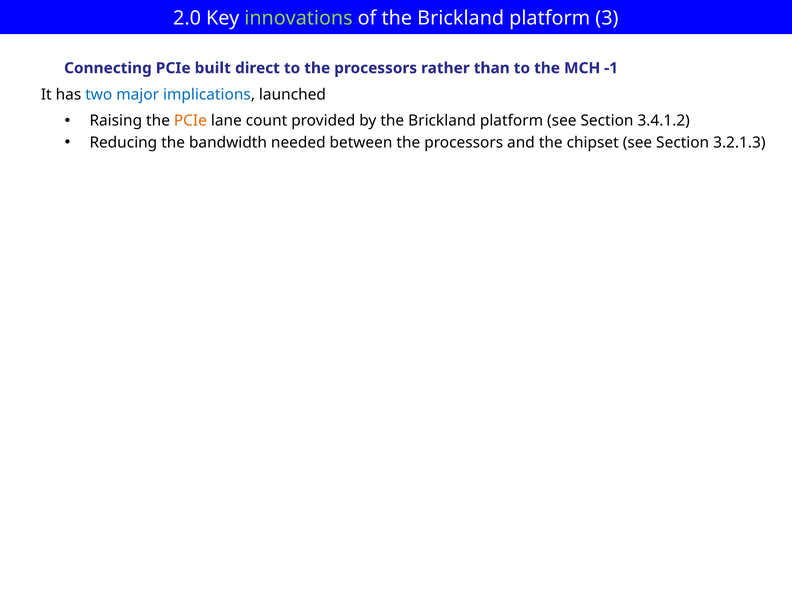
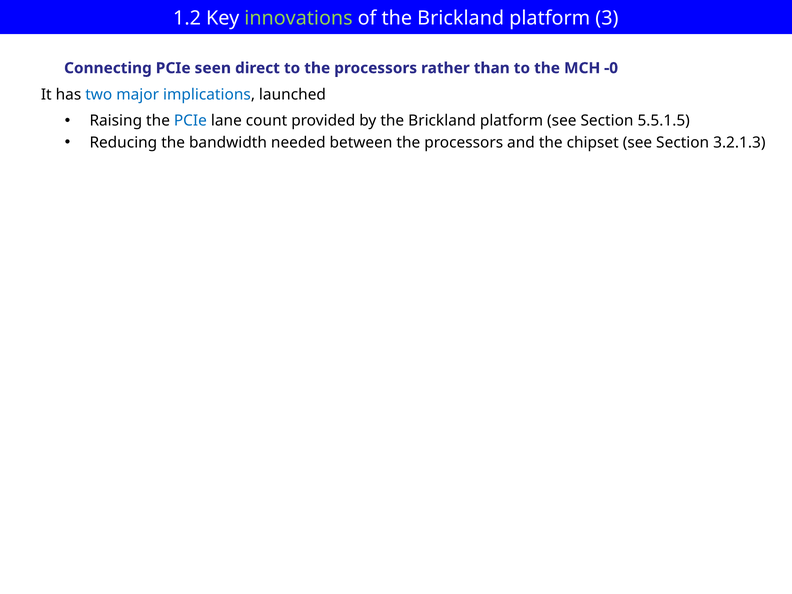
2.0: 2.0 -> 1.2
built: built -> seen
-1: -1 -> -0
PCIe at (190, 121) colour: orange -> blue
3.4.1.2: 3.4.1.2 -> 5.5.1.5
